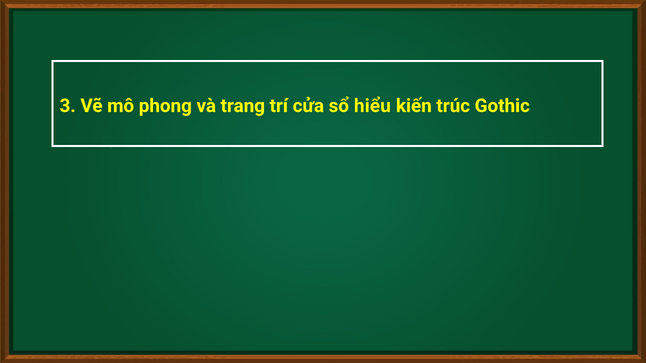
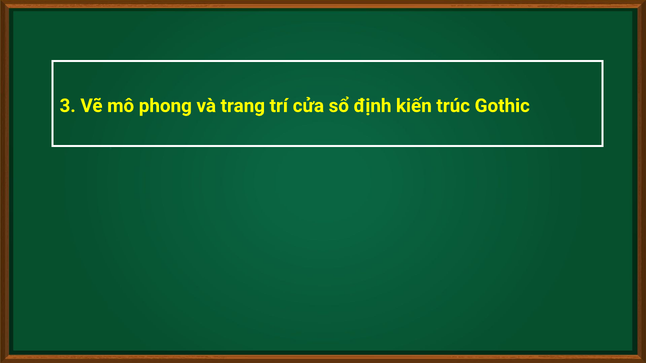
hiểu: hiểu -> định
